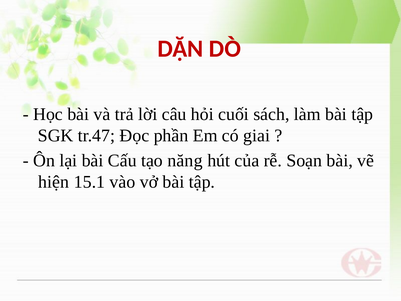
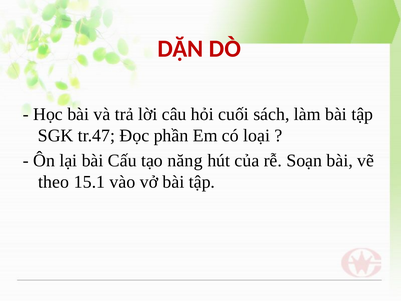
giai: giai -> loại
hiện: hiện -> theo
